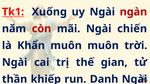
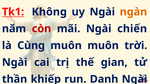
Xuống: Xuống -> Không
ngàn colour: red -> orange
Khẩn: Khẩn -> Cùng
